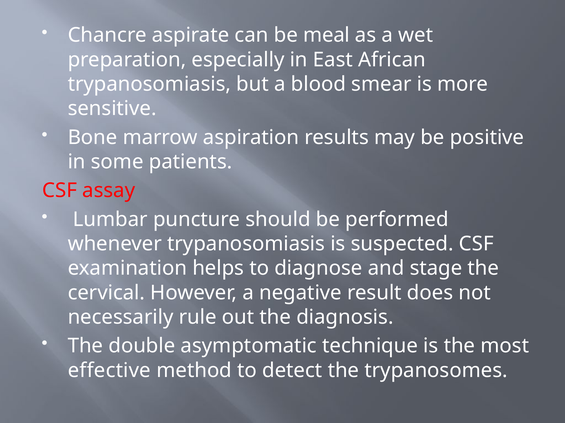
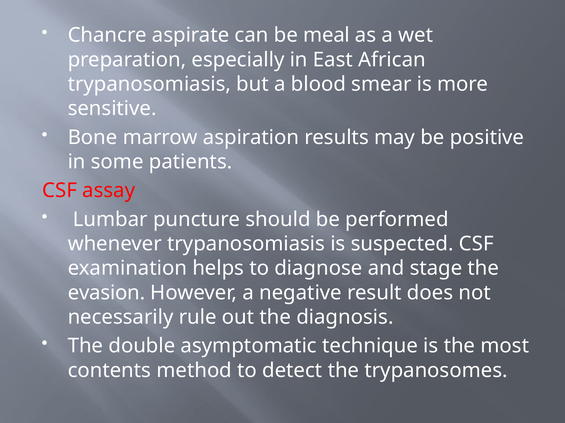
cervical: cervical -> evasion
effective: effective -> contents
